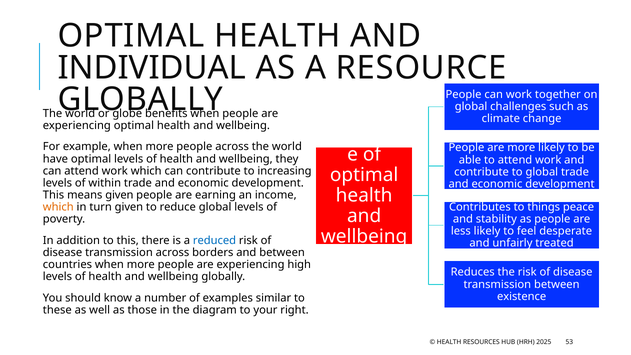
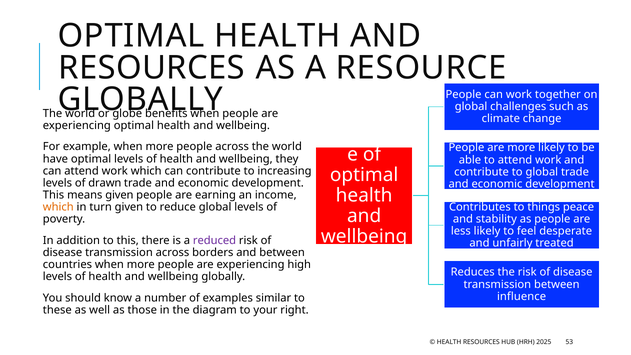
INDIVIDUAL at (152, 68): INDIVIDUAL -> RESOURCES
within: within -> drawn
reduced colour: blue -> purple
existence: existence -> influence
